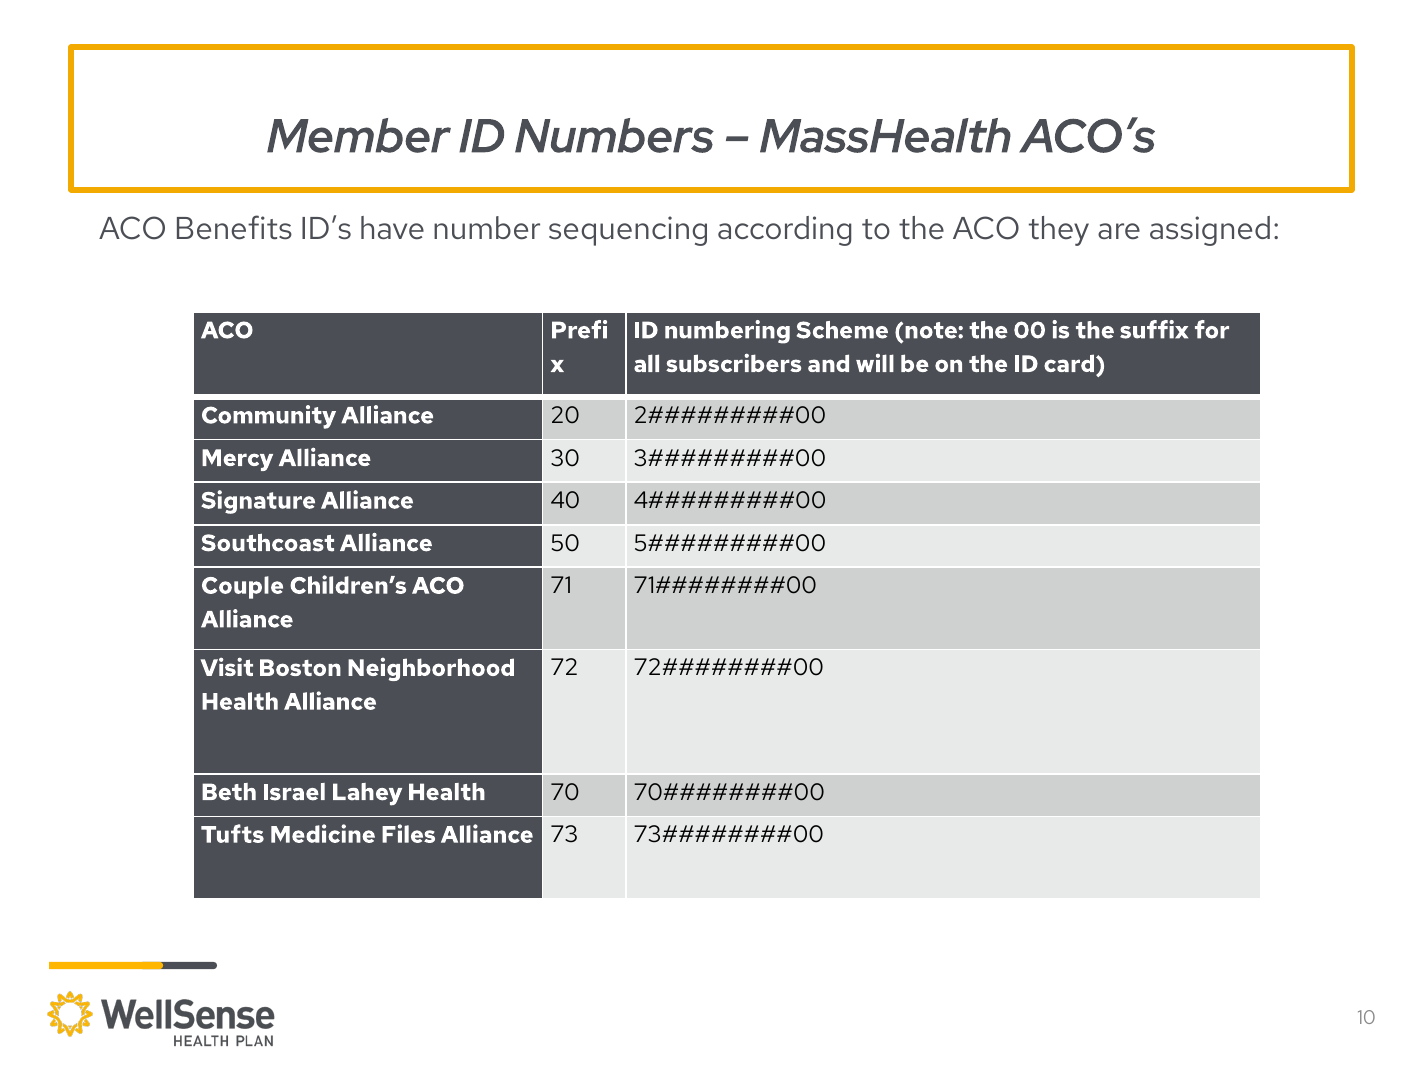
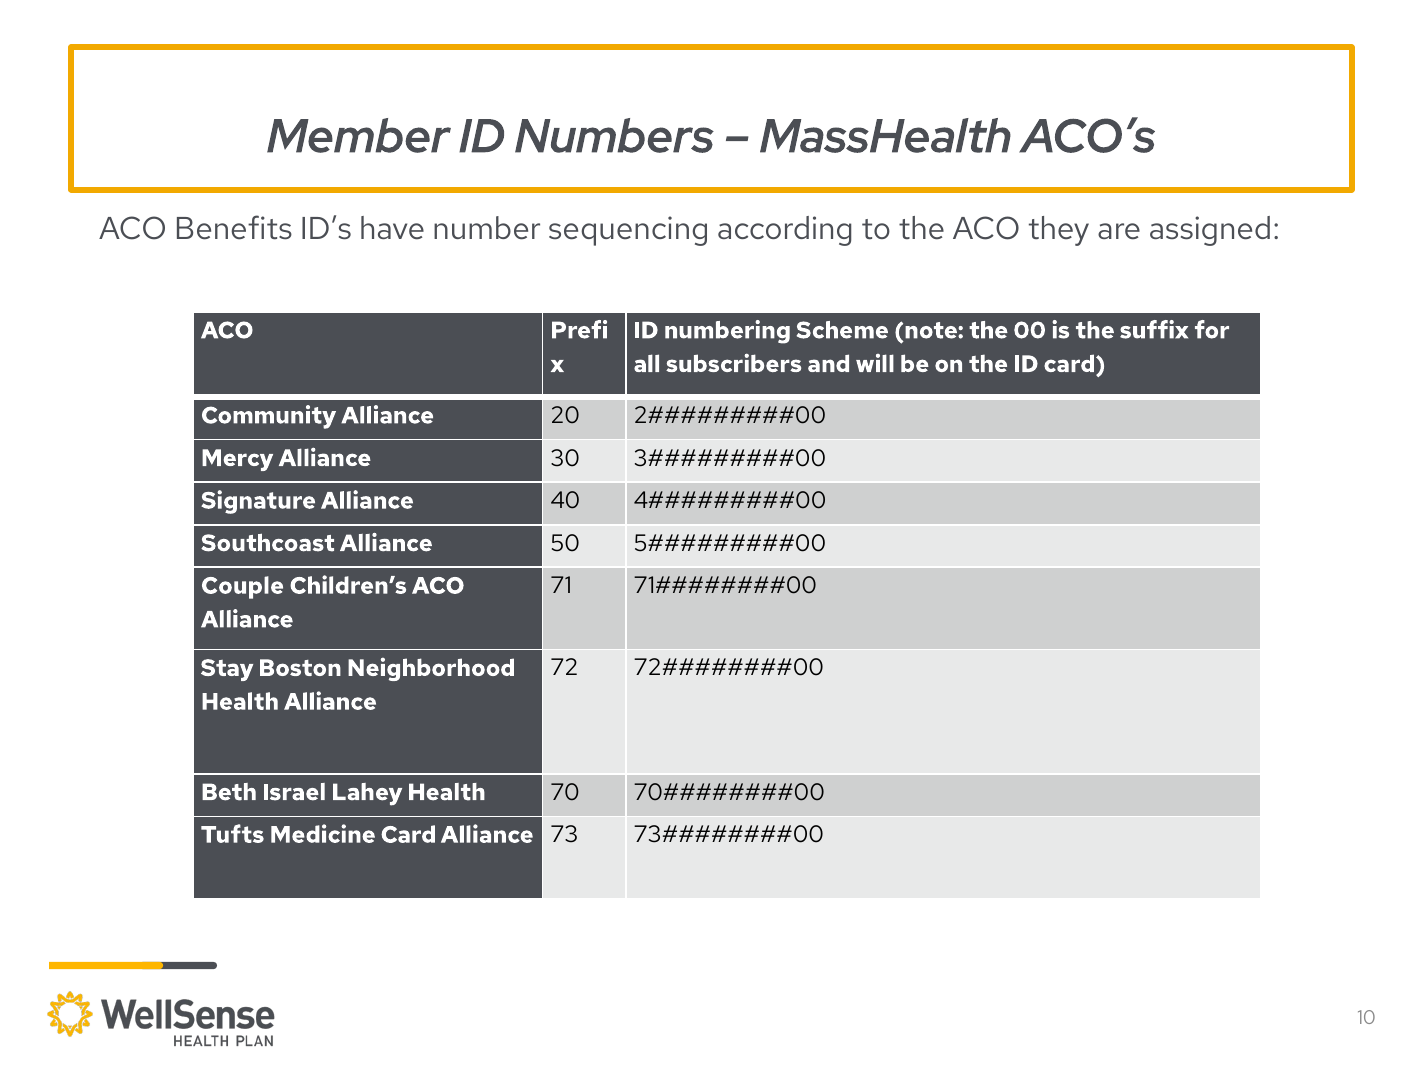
Visit: Visit -> Stay
Medicine Files: Files -> Card
